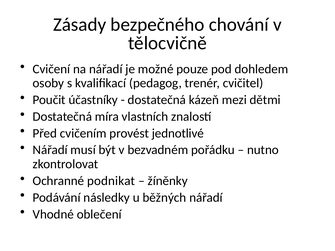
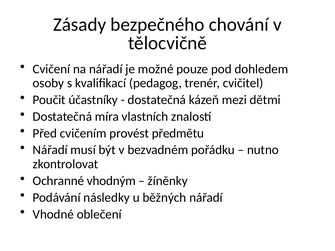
jednotlivé: jednotlivé -> předmětu
podnikat: podnikat -> vhodným
